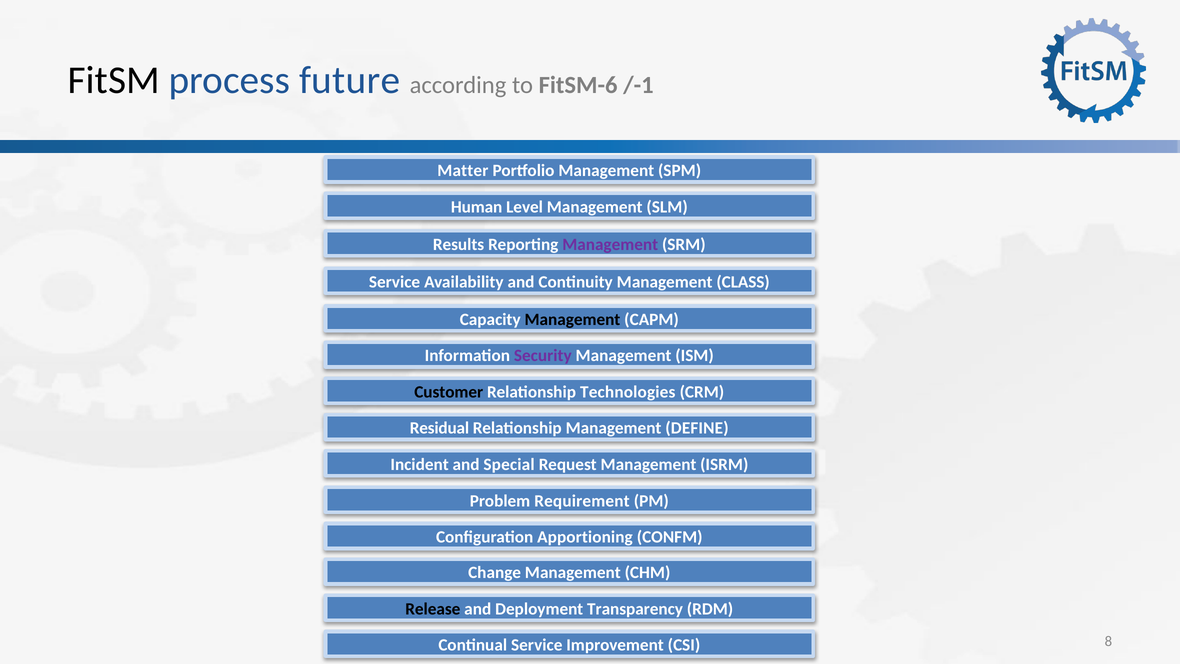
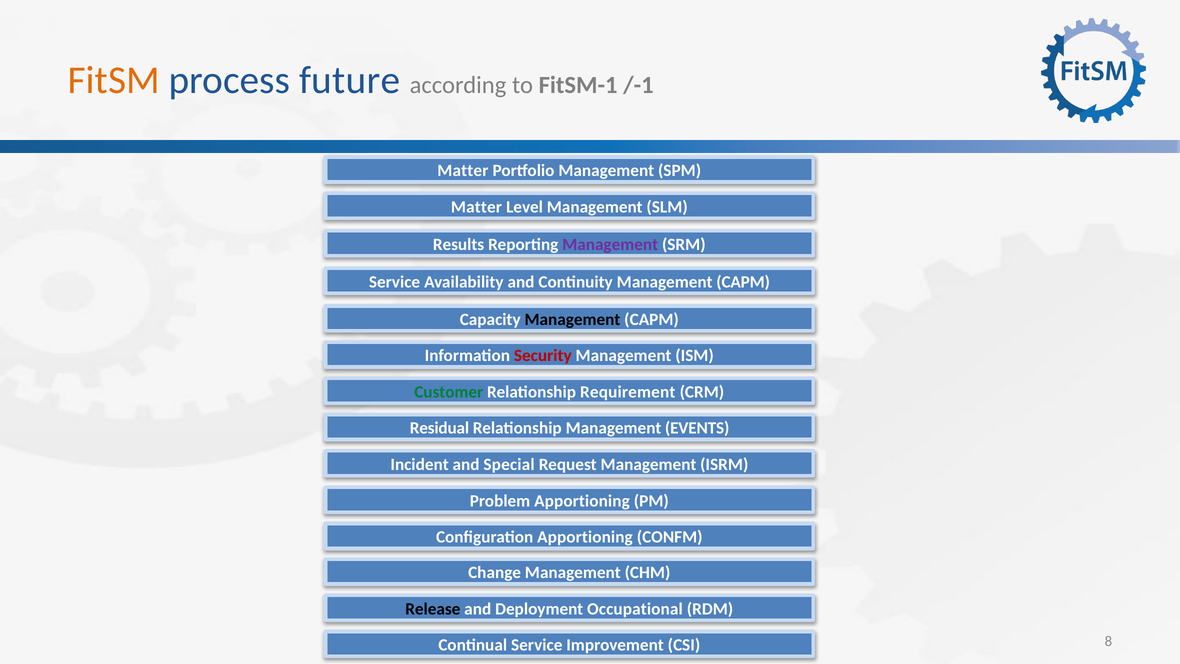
FitSM colour: black -> orange
FitSM-6: FitSM-6 -> FitSM-1
Human at (477, 207): Human -> Matter
Continuity Management CLASS: CLASS -> CAPM
Security colour: purple -> red
Customer colour: black -> green
Technologies: Technologies -> Requirement
DEFINE: DEFINE -> EVENTS
Problem Requirement: Requirement -> Apportioning
Transparency: Transparency -> Occupational
